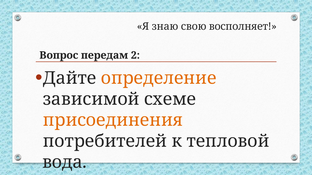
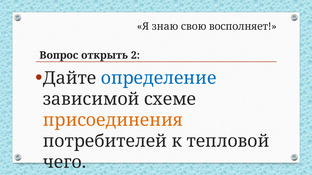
передам: передам -> открыть
определение colour: orange -> blue
вода: вода -> чего
